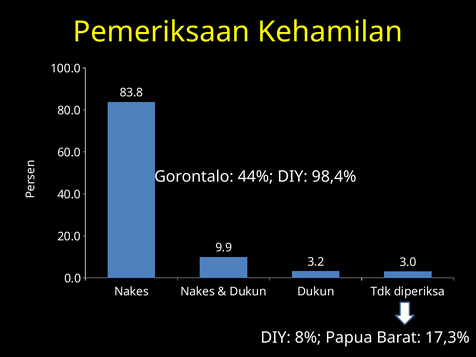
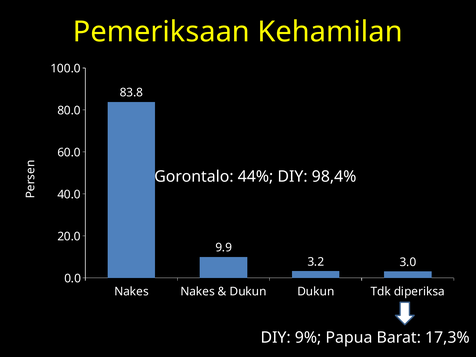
8%: 8% -> 9%
